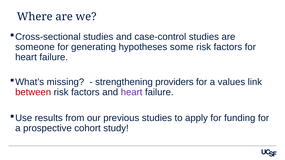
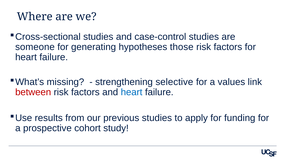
some: some -> those
providers: providers -> selective
heart at (132, 92) colour: purple -> blue
